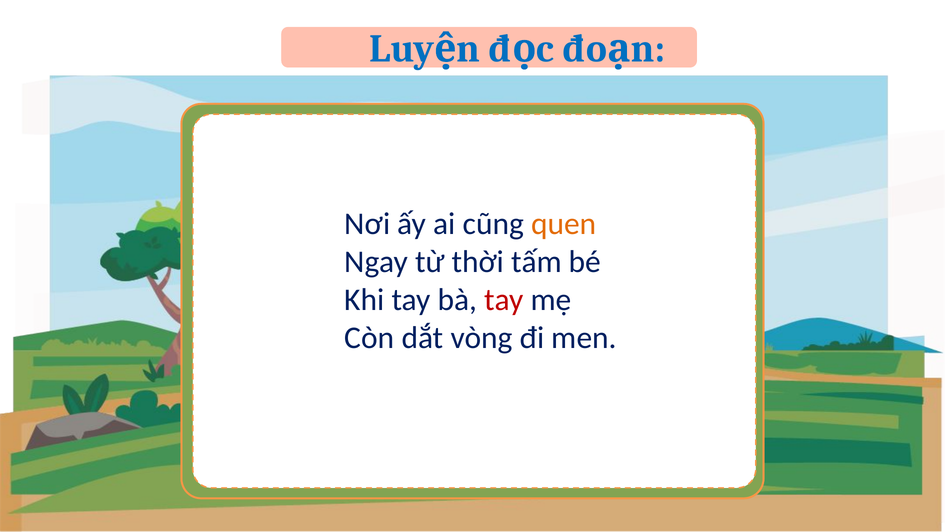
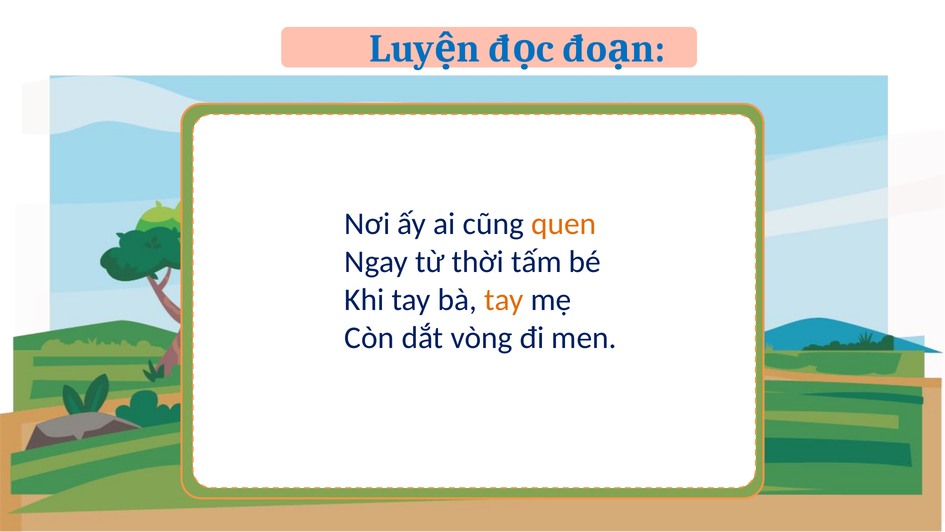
tay at (504, 300) colour: red -> orange
